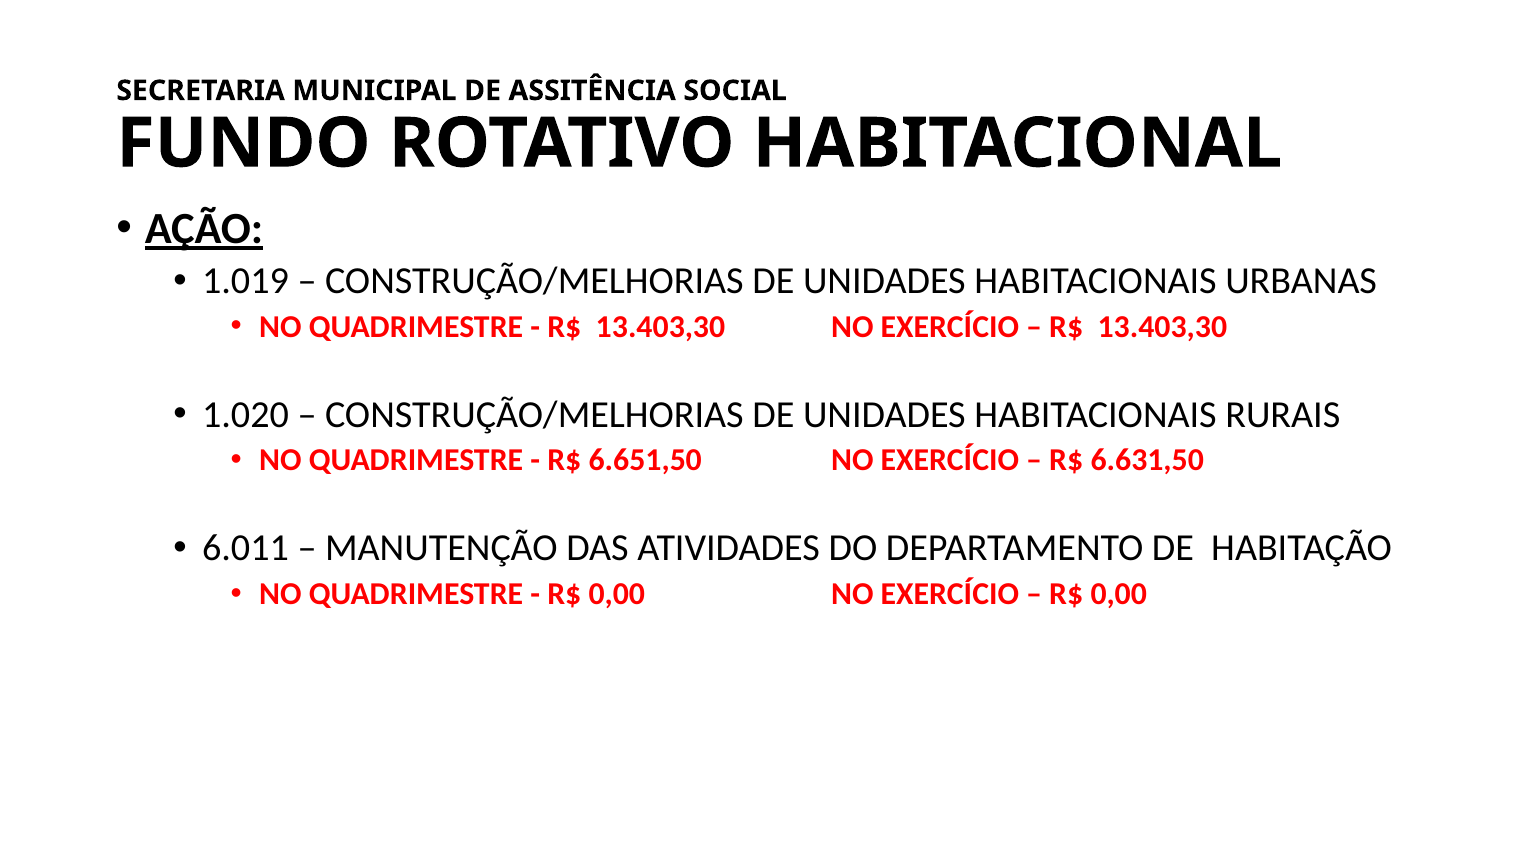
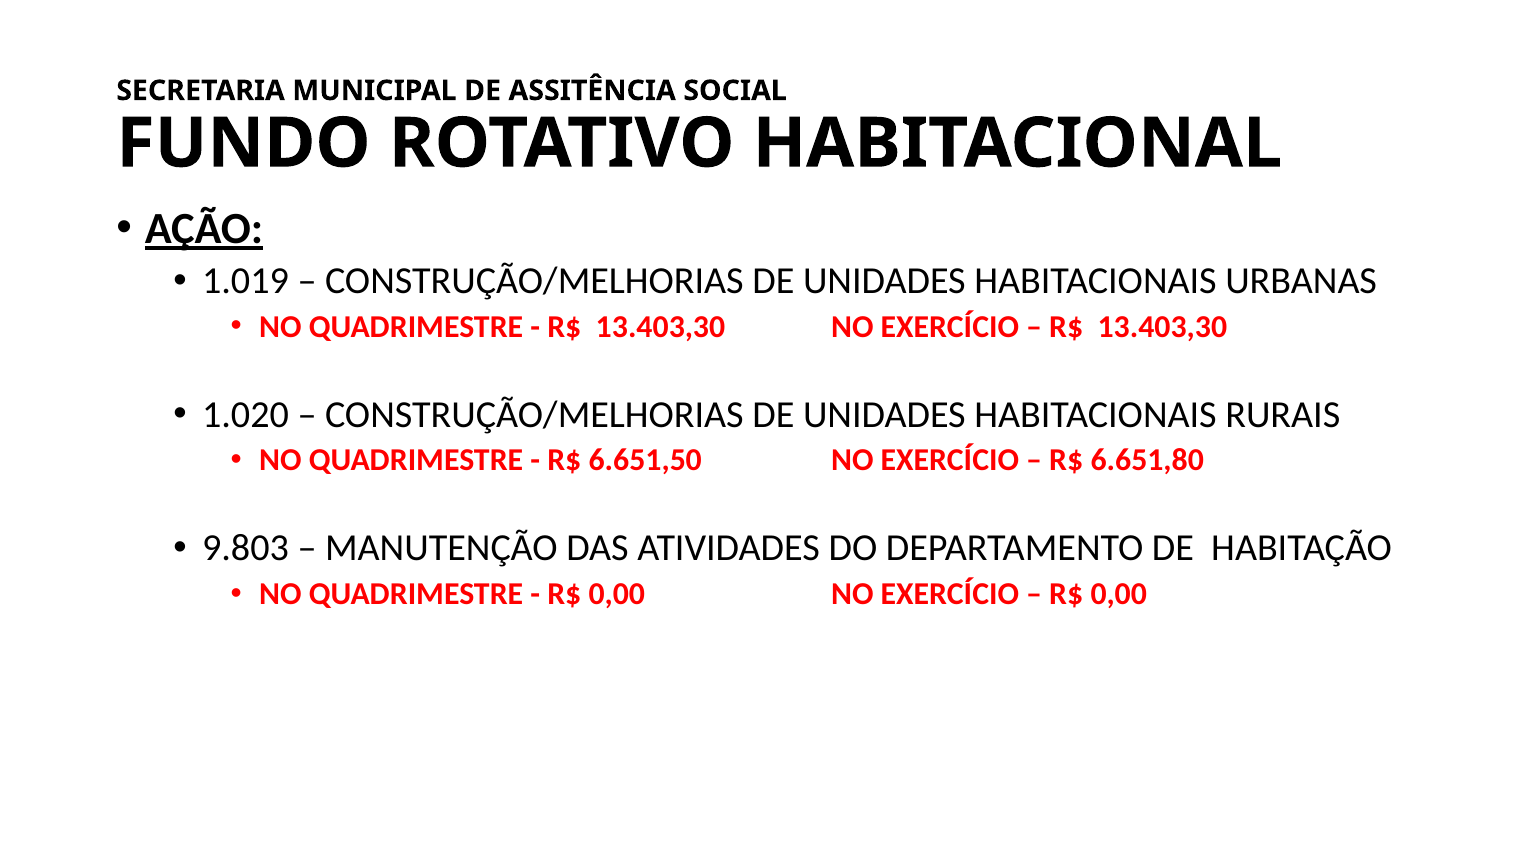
6.631,50: 6.631,50 -> 6.651,80
6.011: 6.011 -> 9.803
